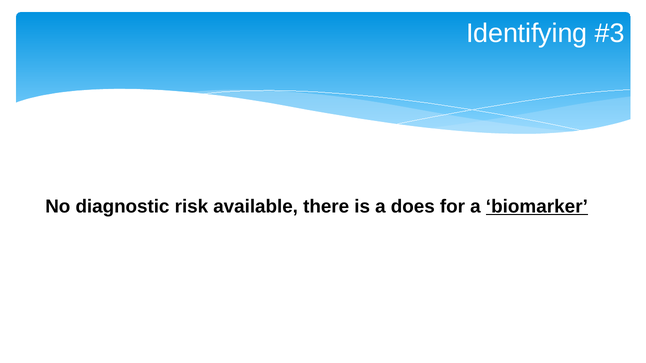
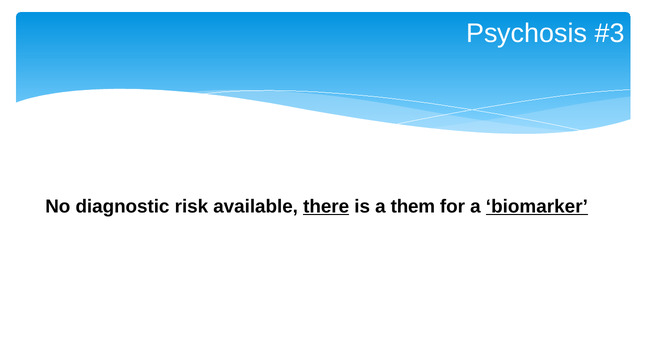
Identifying: Identifying -> Psychosis
there underline: none -> present
does: does -> them
